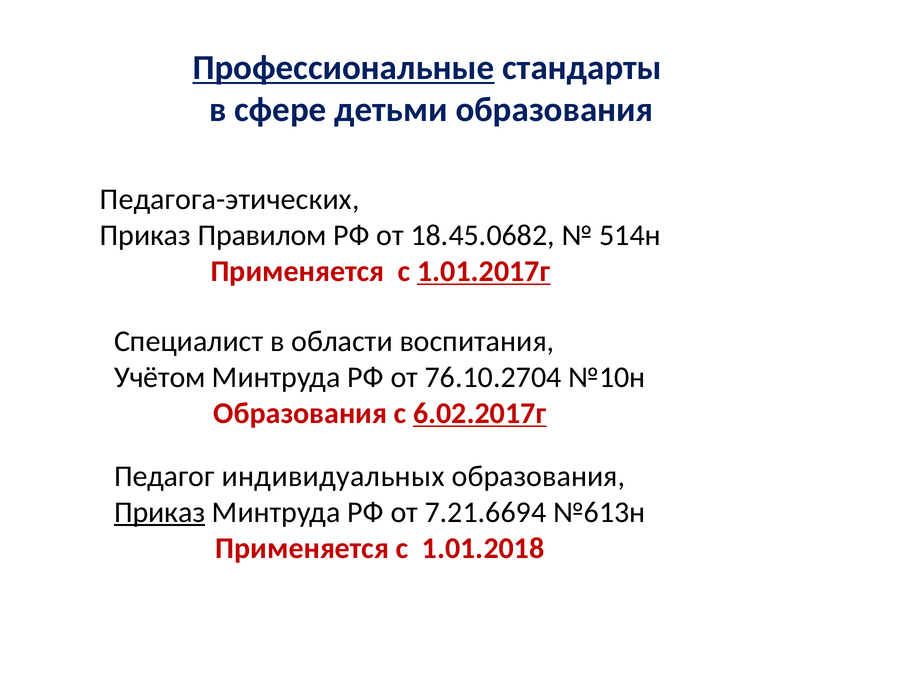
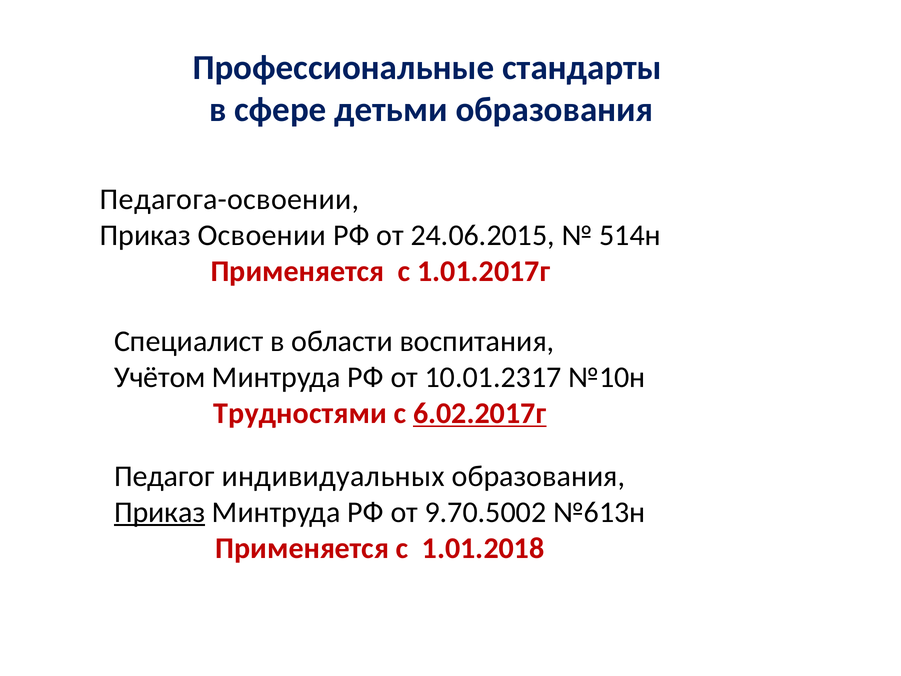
Профессиональные underline: present -> none
Педагога-этических: Педагога-этических -> Педагога-освоении
Правилом: Правилом -> Освоении
18.45.0682: 18.45.0682 -> 24.06.2015
1.01.2017г underline: present -> none
76.10.2704: 76.10.2704 -> 10.01.2317
Образования at (300, 413): Образования -> Трудностями
7.21.6694: 7.21.6694 -> 9.70.5002
